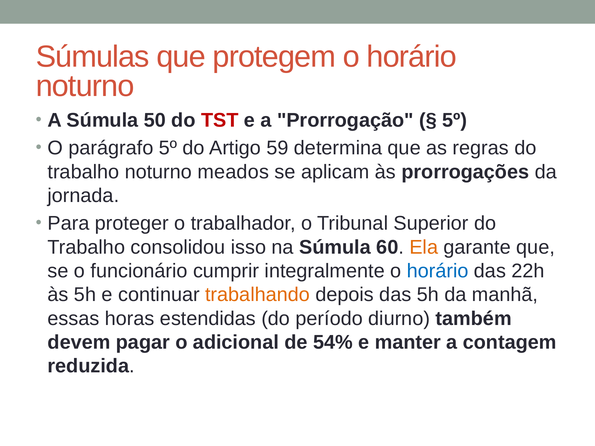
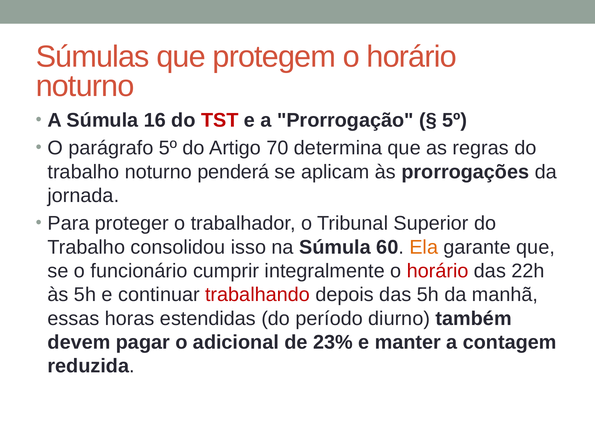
50: 50 -> 16
59: 59 -> 70
meados: meados -> penderá
horário at (438, 271) colour: blue -> red
trabalhando colour: orange -> red
54%: 54% -> 23%
